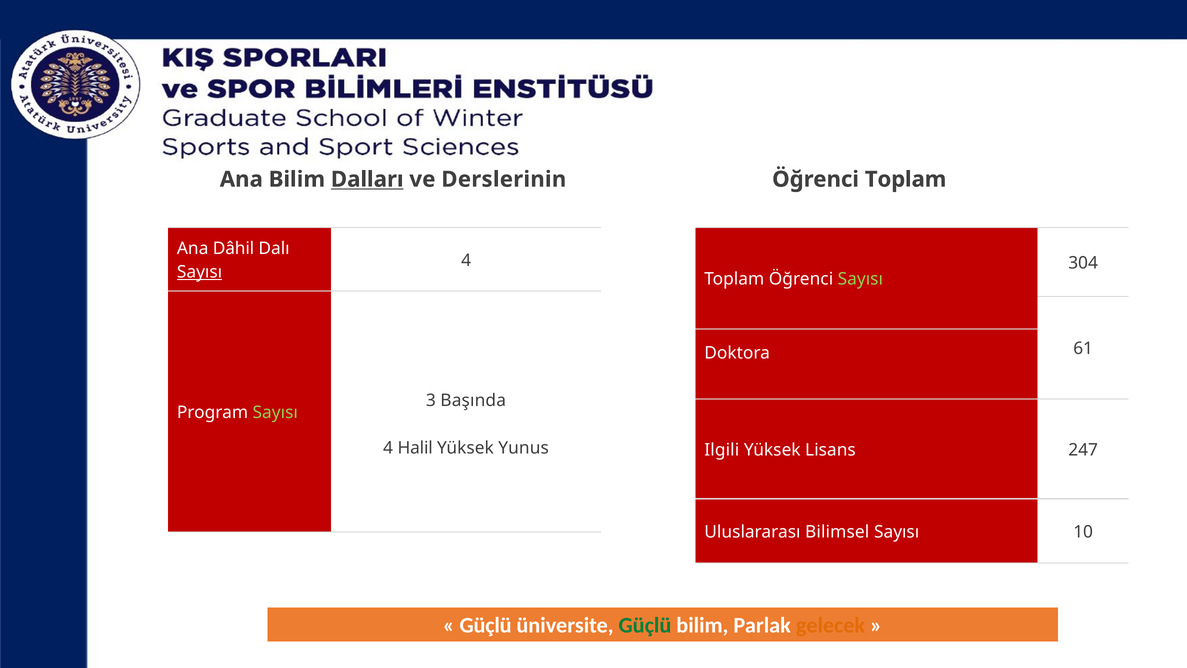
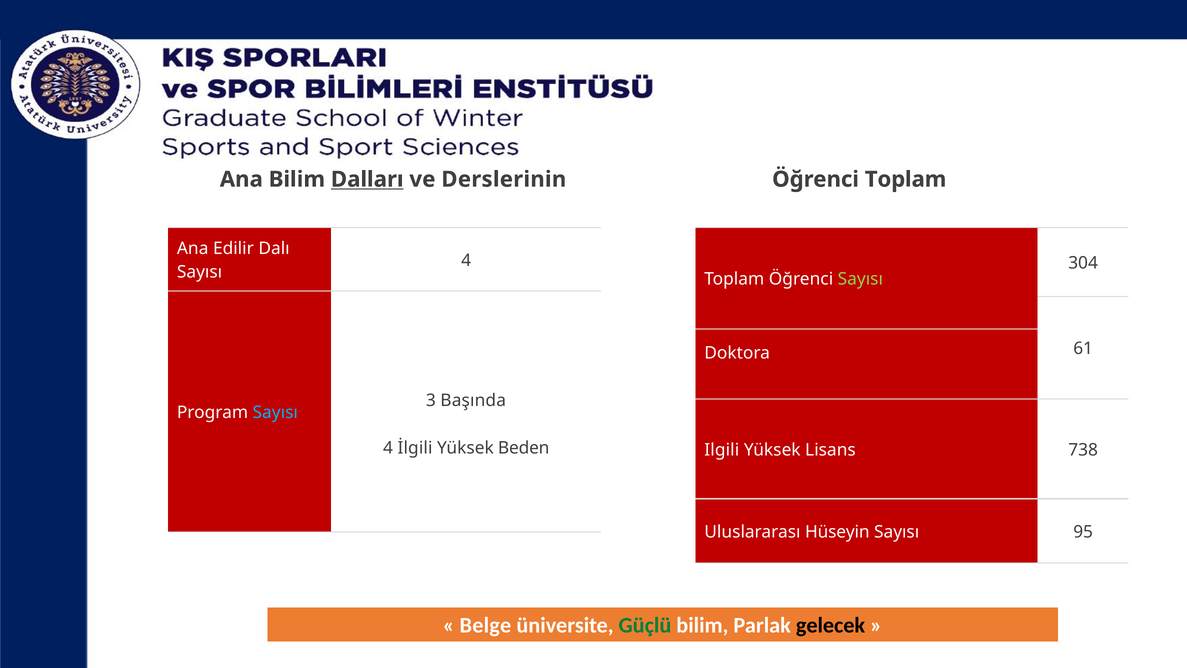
Dâhil: Dâhil -> Edilir
Sayısı at (200, 272) underline: present -> none
Sayısı at (275, 412) colour: light green -> light blue
Halil: Halil -> İlgili
Yunus: Yunus -> Beden
247: 247 -> 738
Bilimsel: Bilimsel -> Hüseyin
10: 10 -> 95
Güçlü at (486, 625): Güçlü -> Belge
gelecek colour: orange -> black
